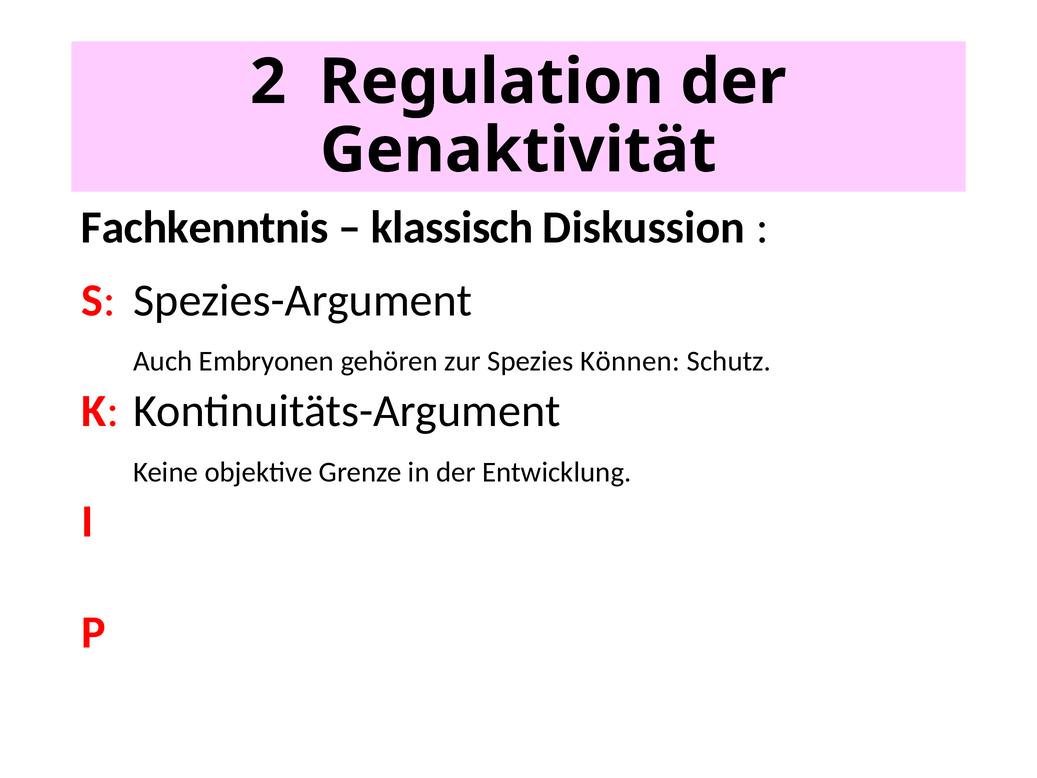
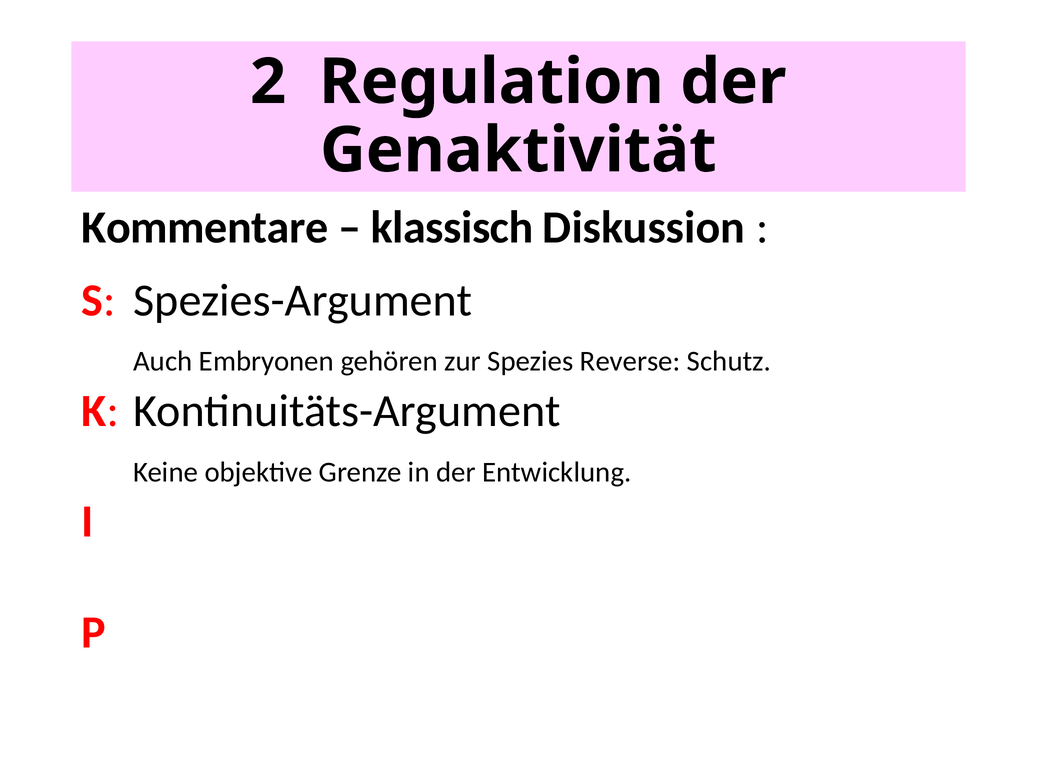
Fachkenntnis: Fachkenntnis -> Kommentare
Können: Können -> Reverse
